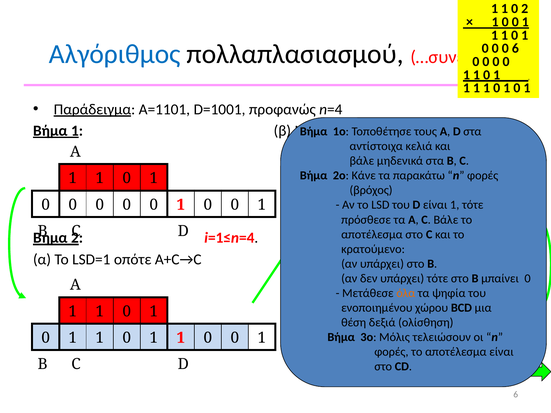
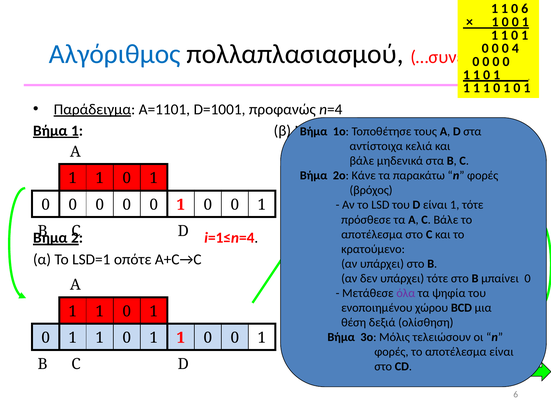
0 2: 2 -> 6
0 6: 6 -> 4
όλα colour: orange -> purple
